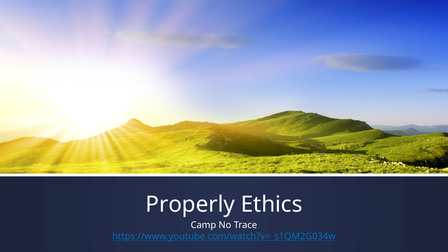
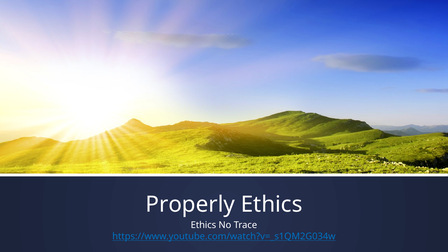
Camp at (203, 225): Camp -> Ethics
